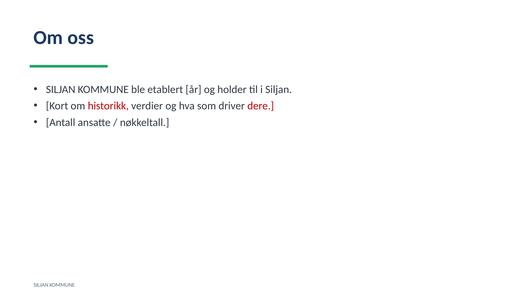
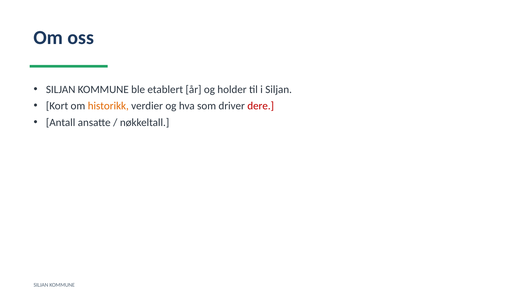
historikk colour: red -> orange
